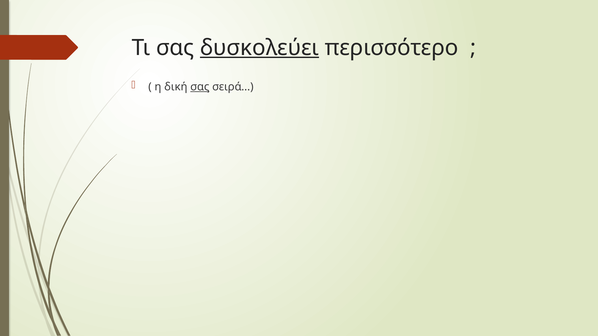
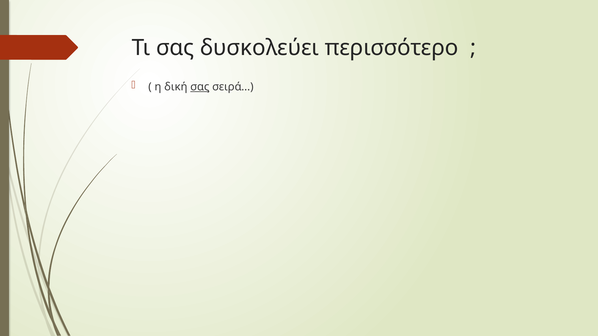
δυσκολεύει underline: present -> none
